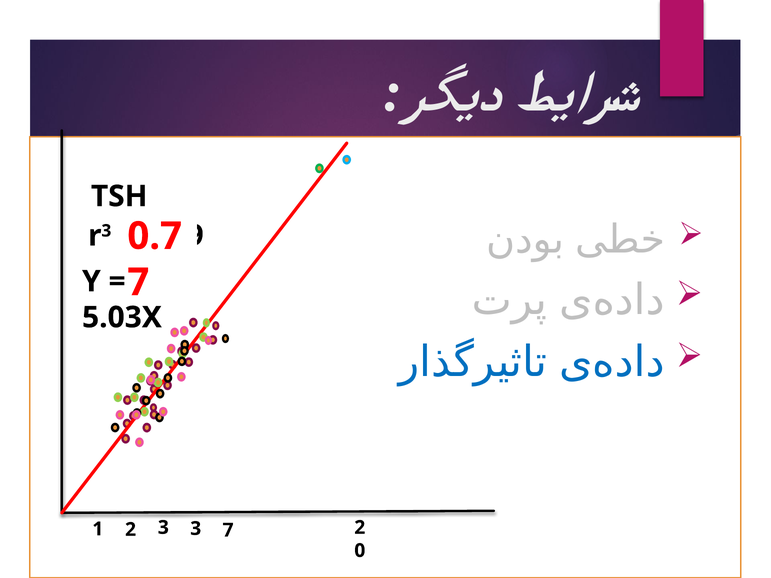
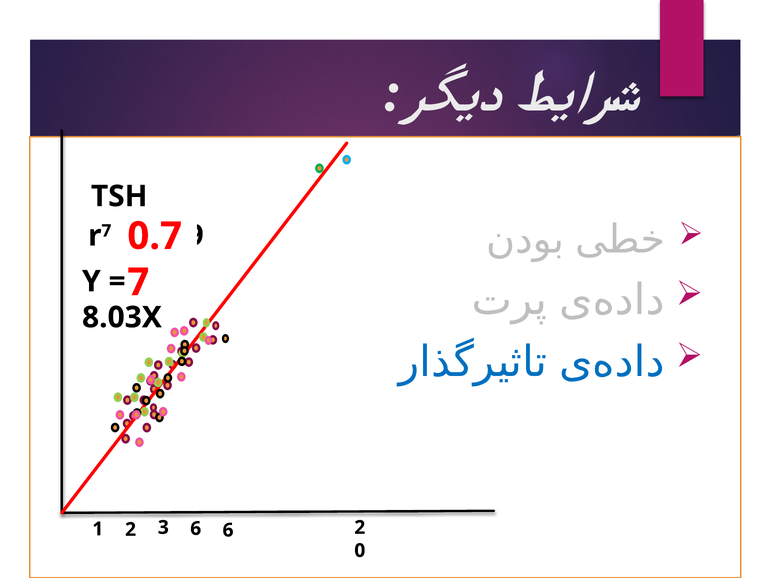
3 at (106, 231): 3 -> 7
5.03X: 5.03X -> 8.03X
3 7: 7 -> 6
1 3: 3 -> 6
